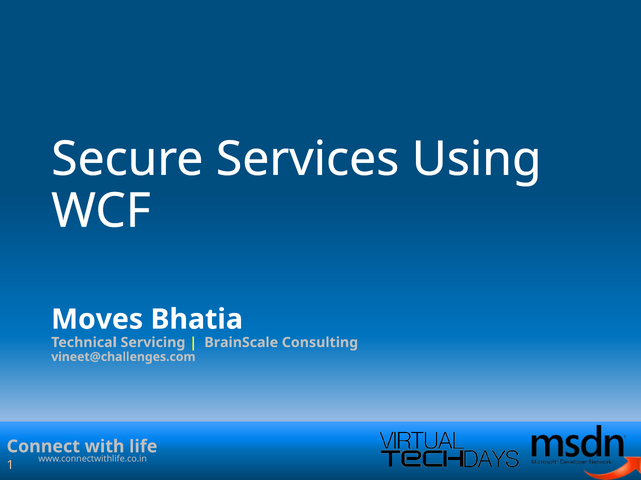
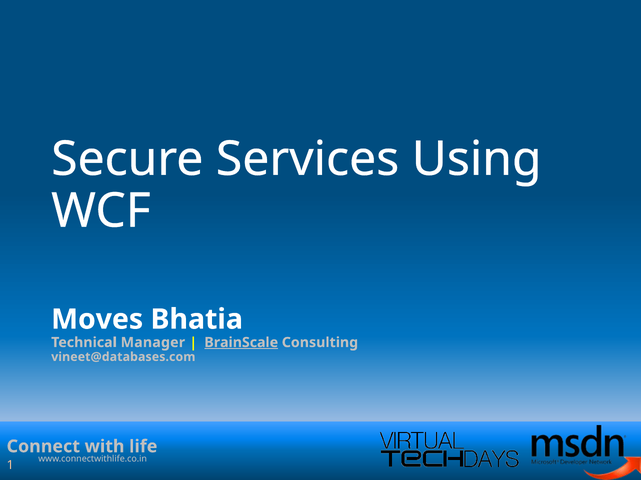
Servicing: Servicing -> Manager
BrainScale underline: none -> present
vineet@challenges.com: vineet@challenges.com -> vineet@databases.com
